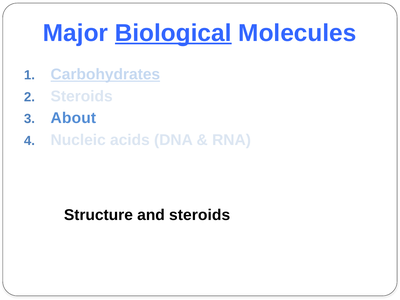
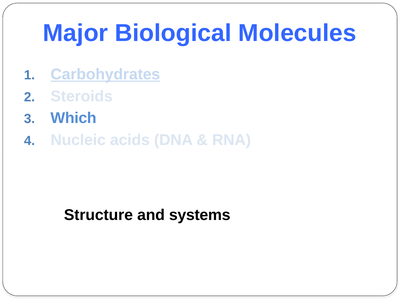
Biological underline: present -> none
About: About -> Which
and steroids: steroids -> systems
